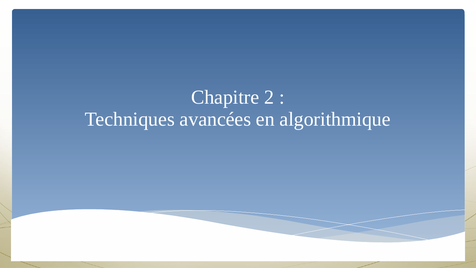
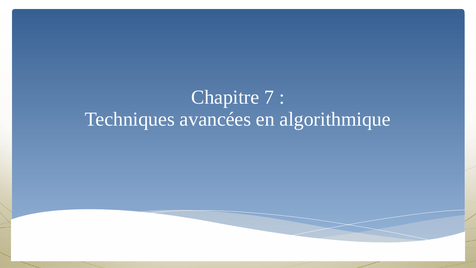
2: 2 -> 7
